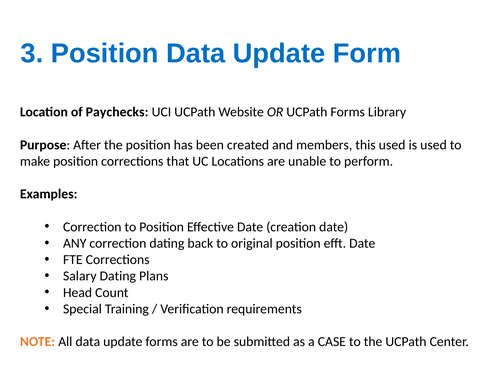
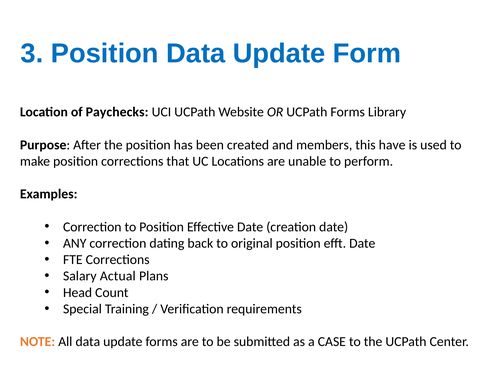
this used: used -> have
Salary Dating: Dating -> Actual
